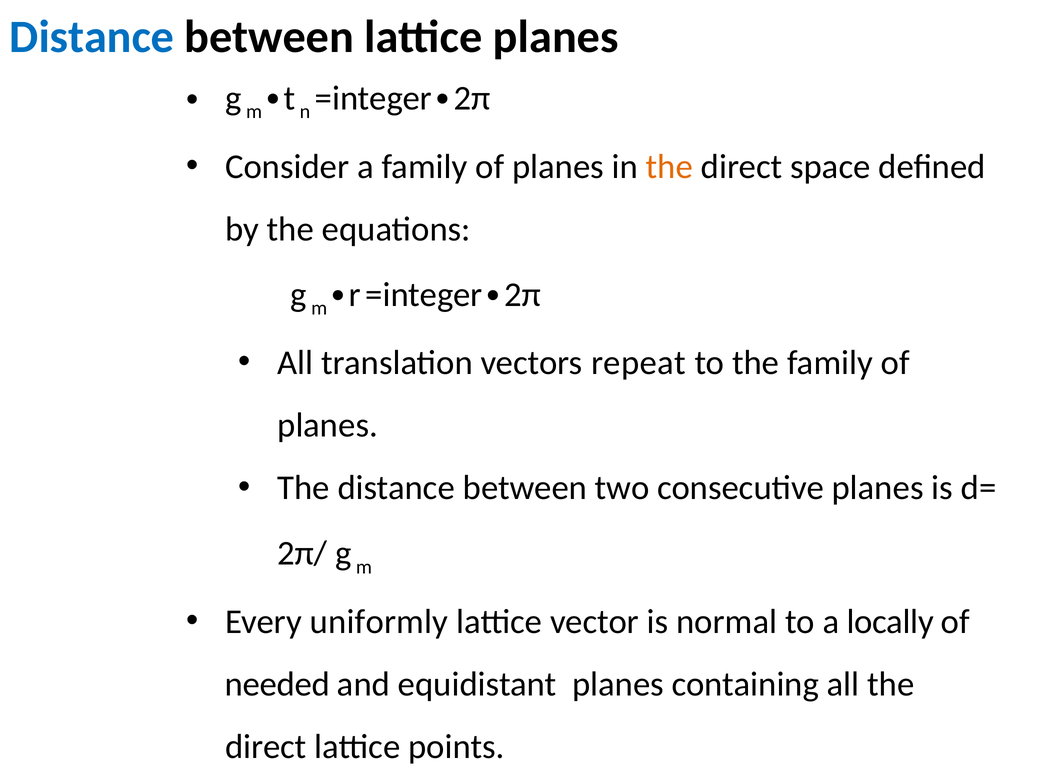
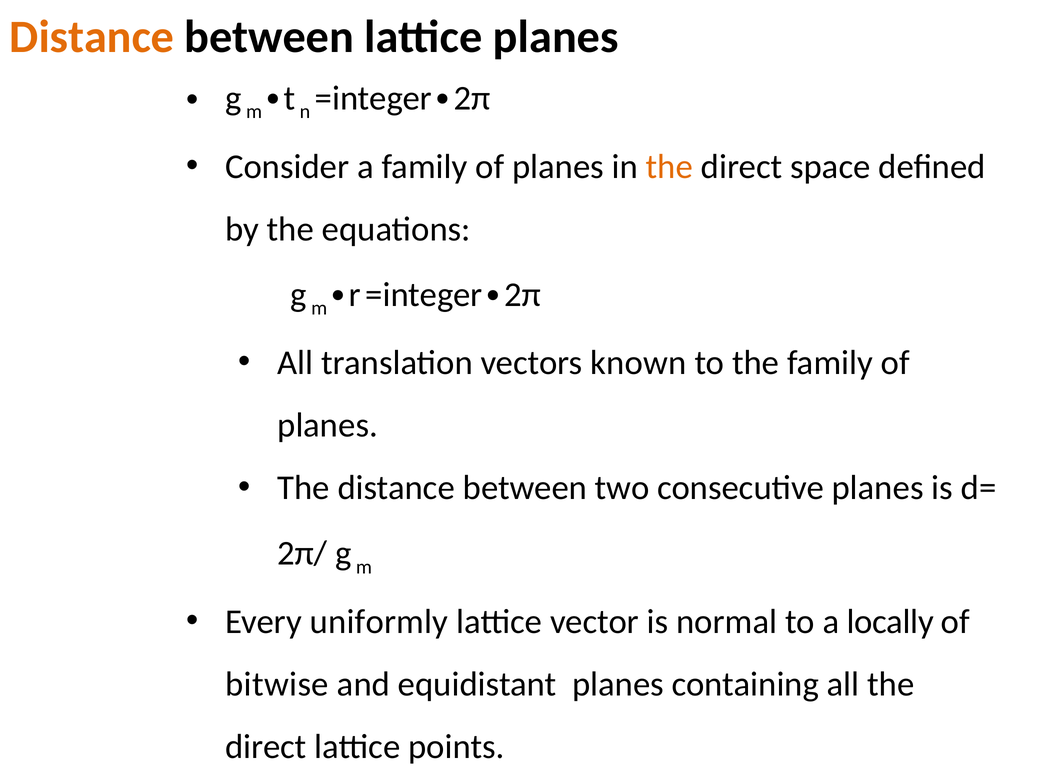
Distance at (92, 37) colour: blue -> orange
repeat: repeat -> known
needed: needed -> bitwise
